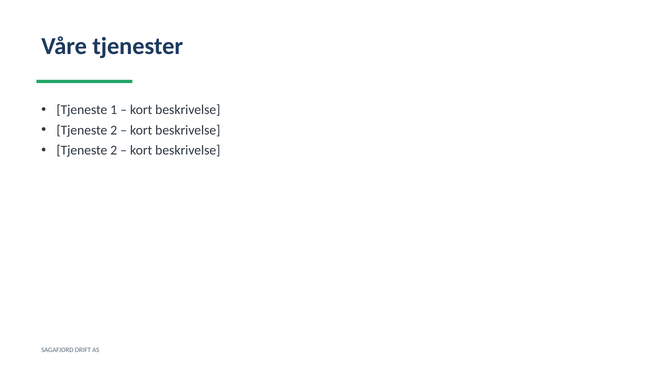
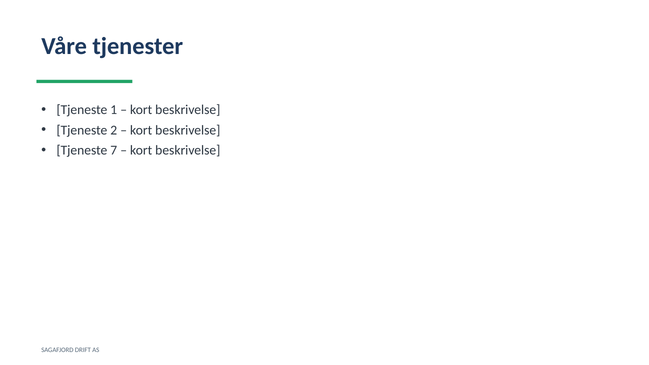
2 at (114, 151): 2 -> 7
